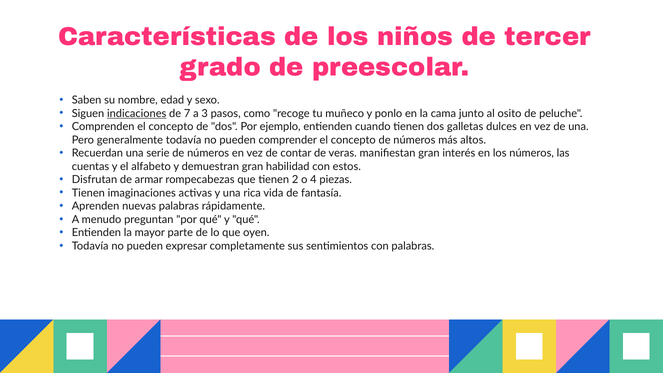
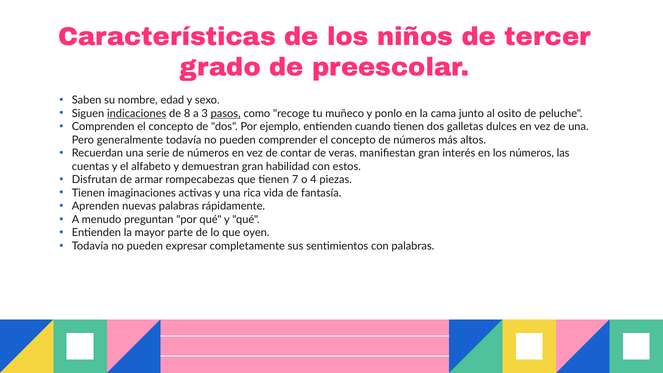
7: 7 -> 8
pasos underline: none -> present
2: 2 -> 7
